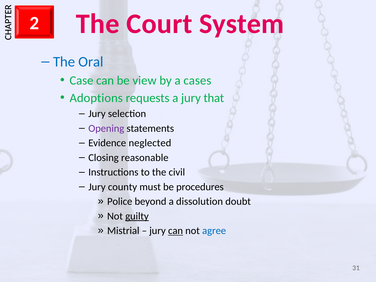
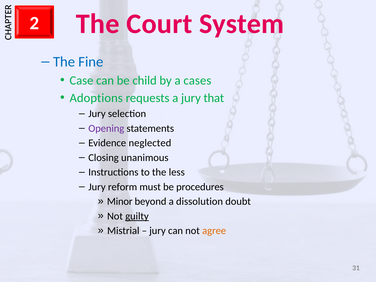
Oral: Oral -> Fine
view: view -> child
reasonable: reasonable -> unanimous
civil: civil -> less
county: county -> reform
Police: Police -> Minor
can at (176, 231) underline: present -> none
agree colour: blue -> orange
